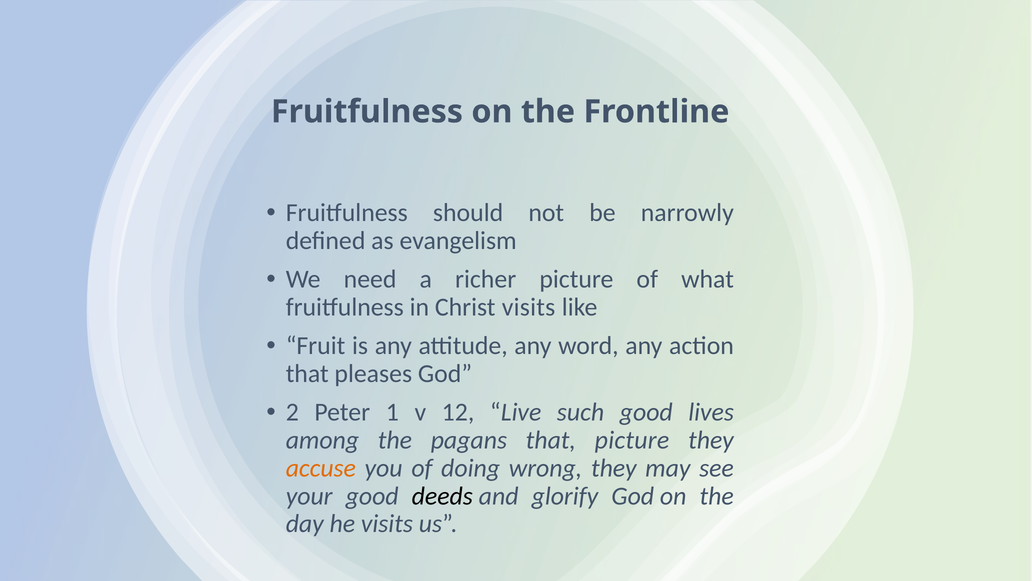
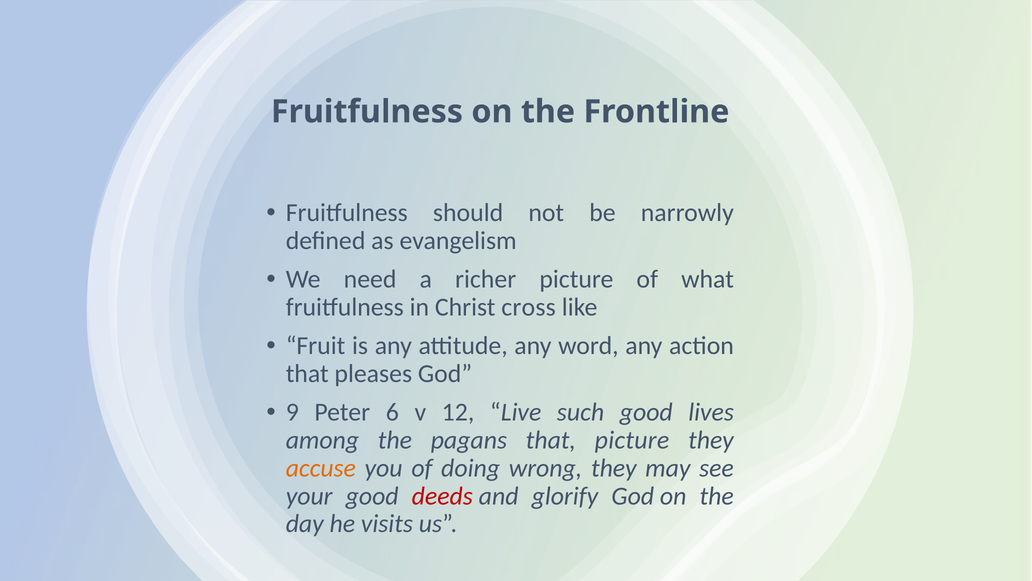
Christ visits: visits -> cross
2: 2 -> 9
1: 1 -> 6
deeds colour: black -> red
